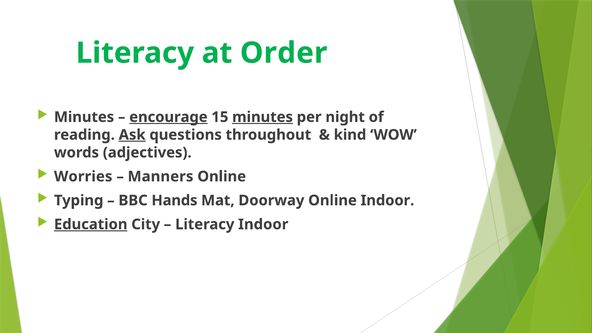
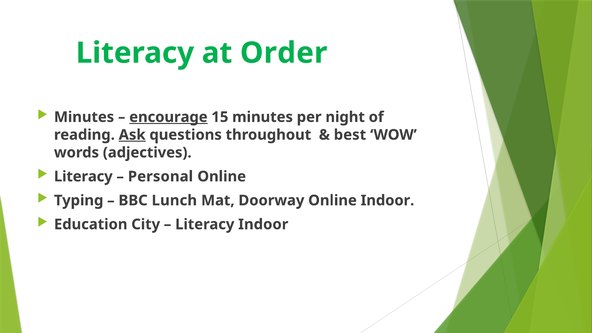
minutes at (263, 117) underline: present -> none
kind: kind -> best
Worries at (83, 177): Worries -> Literacy
Manners: Manners -> Personal
Hands: Hands -> Lunch
Education underline: present -> none
